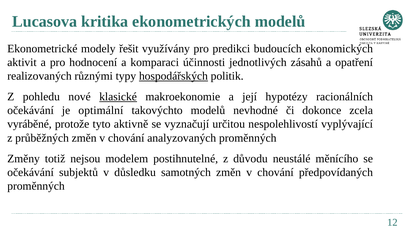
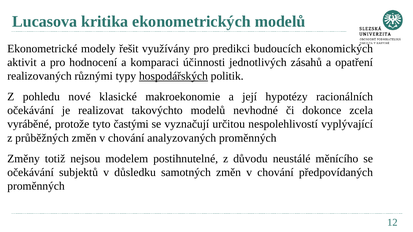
klasické underline: present -> none
optimální: optimální -> realizovat
aktivně: aktivně -> častými
